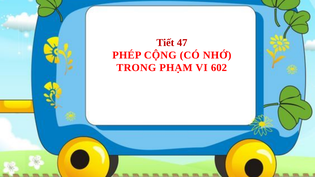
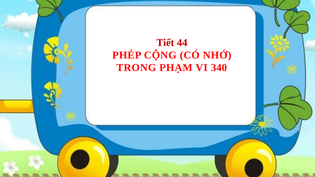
47: 47 -> 44
602: 602 -> 340
